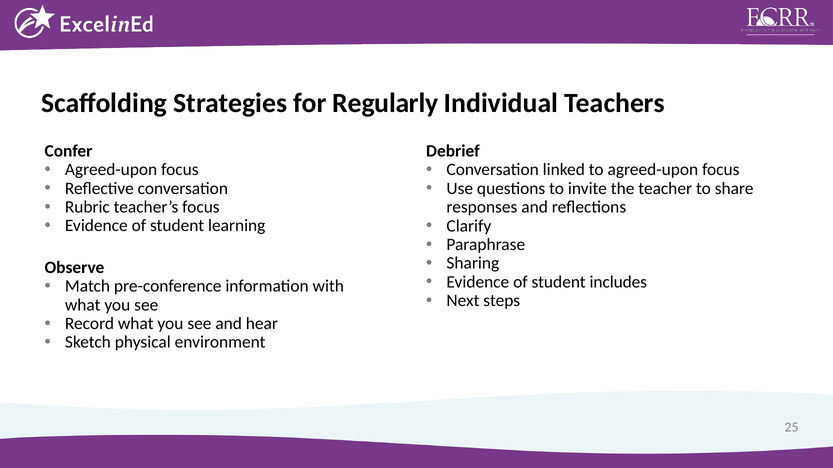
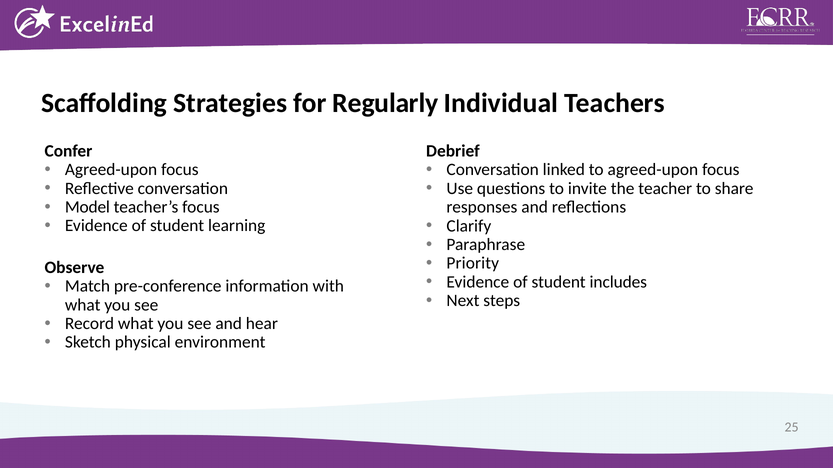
Rubric: Rubric -> Model
Sharing: Sharing -> Priority
